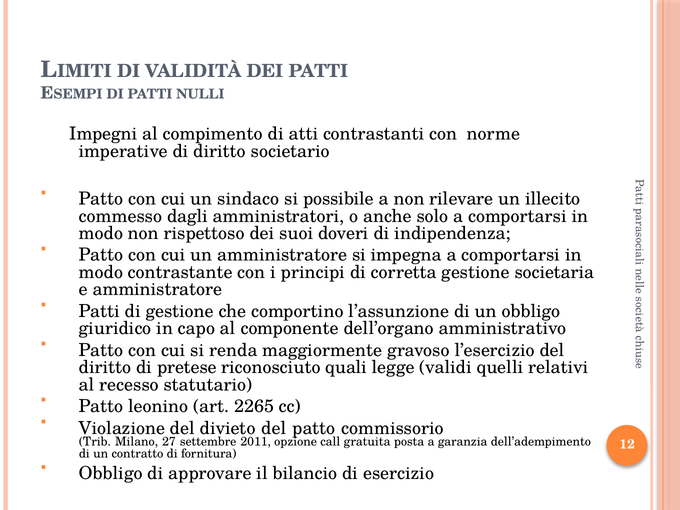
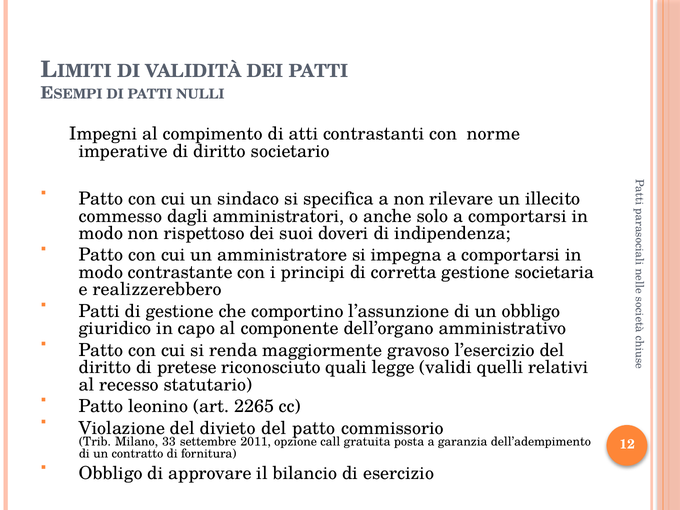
possibile: possibile -> specifica
e amministratore: amministratore -> realizzerebbero
27: 27 -> 33
